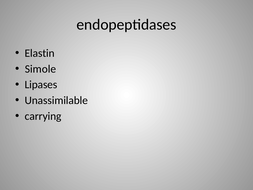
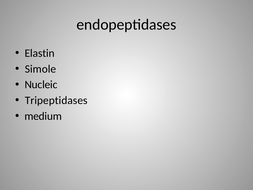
Lipases: Lipases -> Nucleic
Unassimilable: Unassimilable -> Tripeptidases
carrying: carrying -> medium
